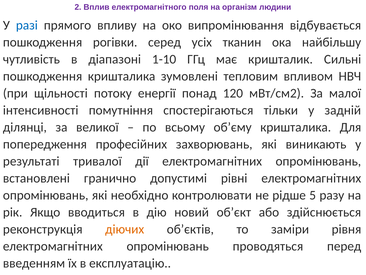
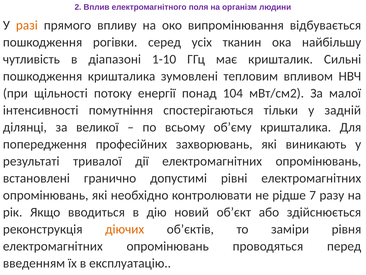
разі colour: blue -> orange
120: 120 -> 104
5: 5 -> 7
